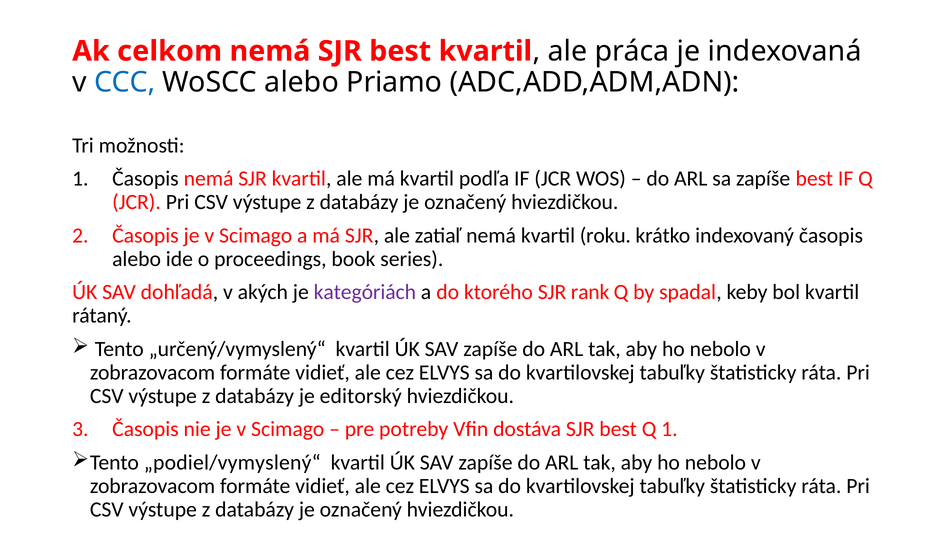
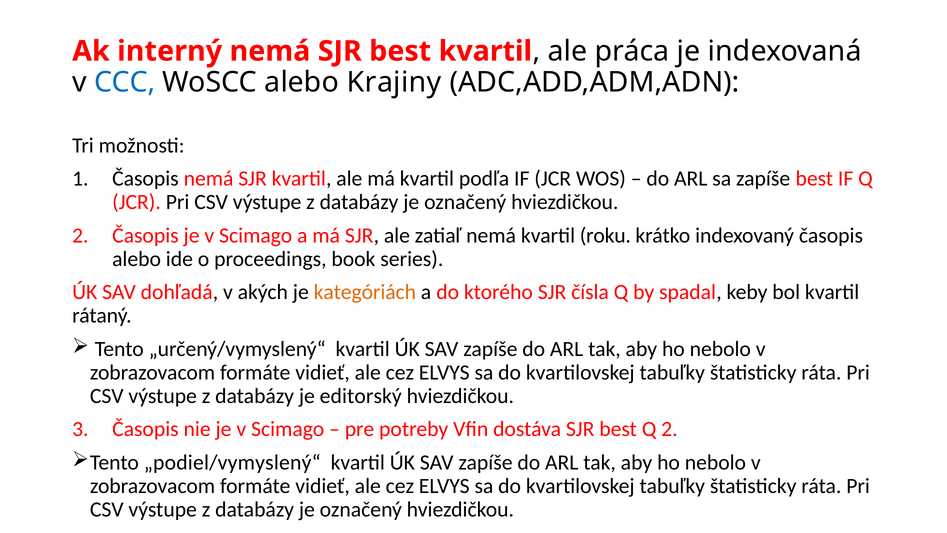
celkom: celkom -> interný
Priamo: Priamo -> Krajiny
kategóriách colour: purple -> orange
rank: rank -> čísla
Q 1: 1 -> 2
